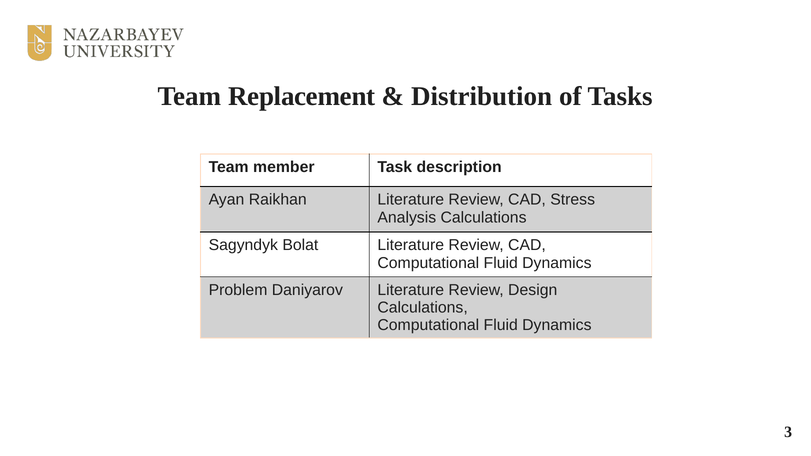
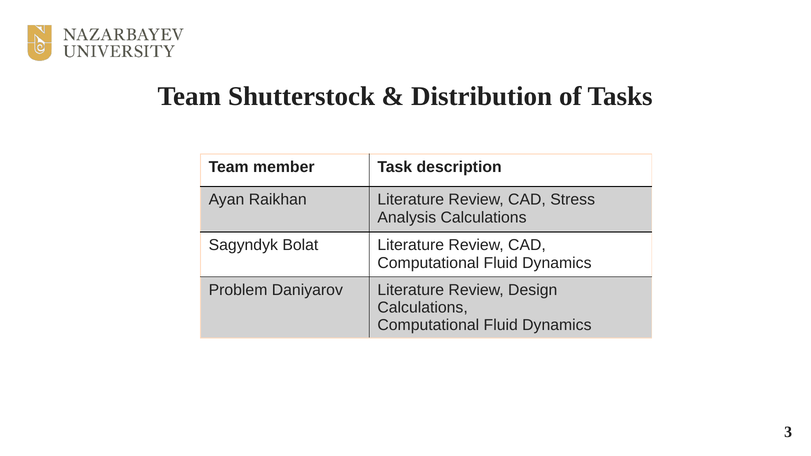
Replacement: Replacement -> Shutterstock
